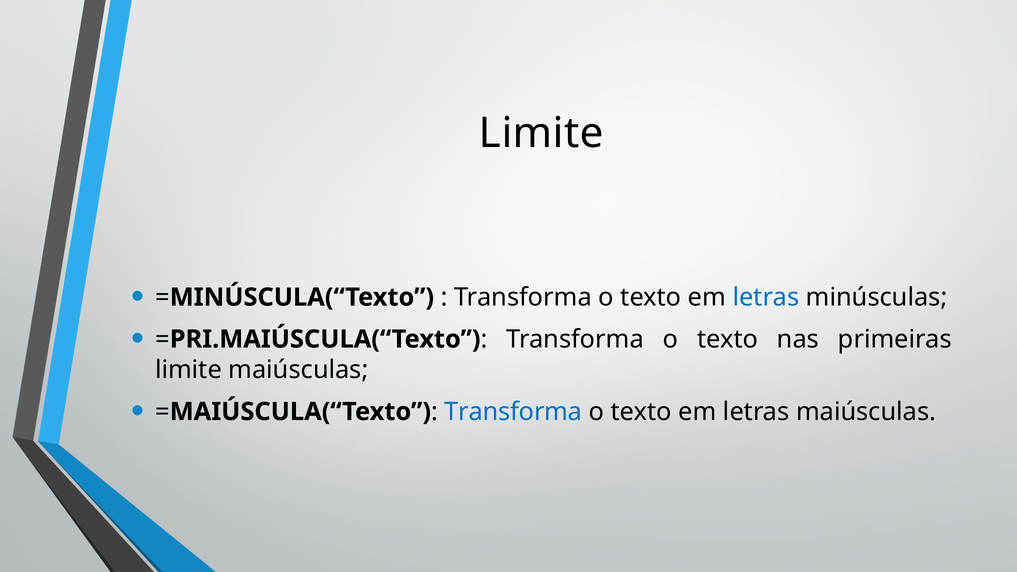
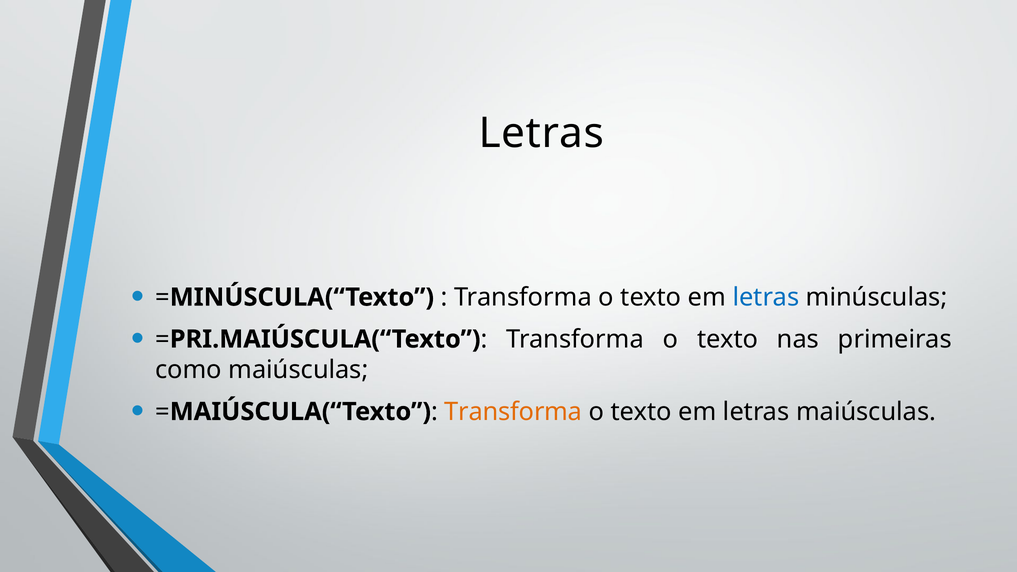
Limite at (541, 133): Limite -> Letras
limite at (189, 370): limite -> como
Transforma at (513, 412) colour: blue -> orange
